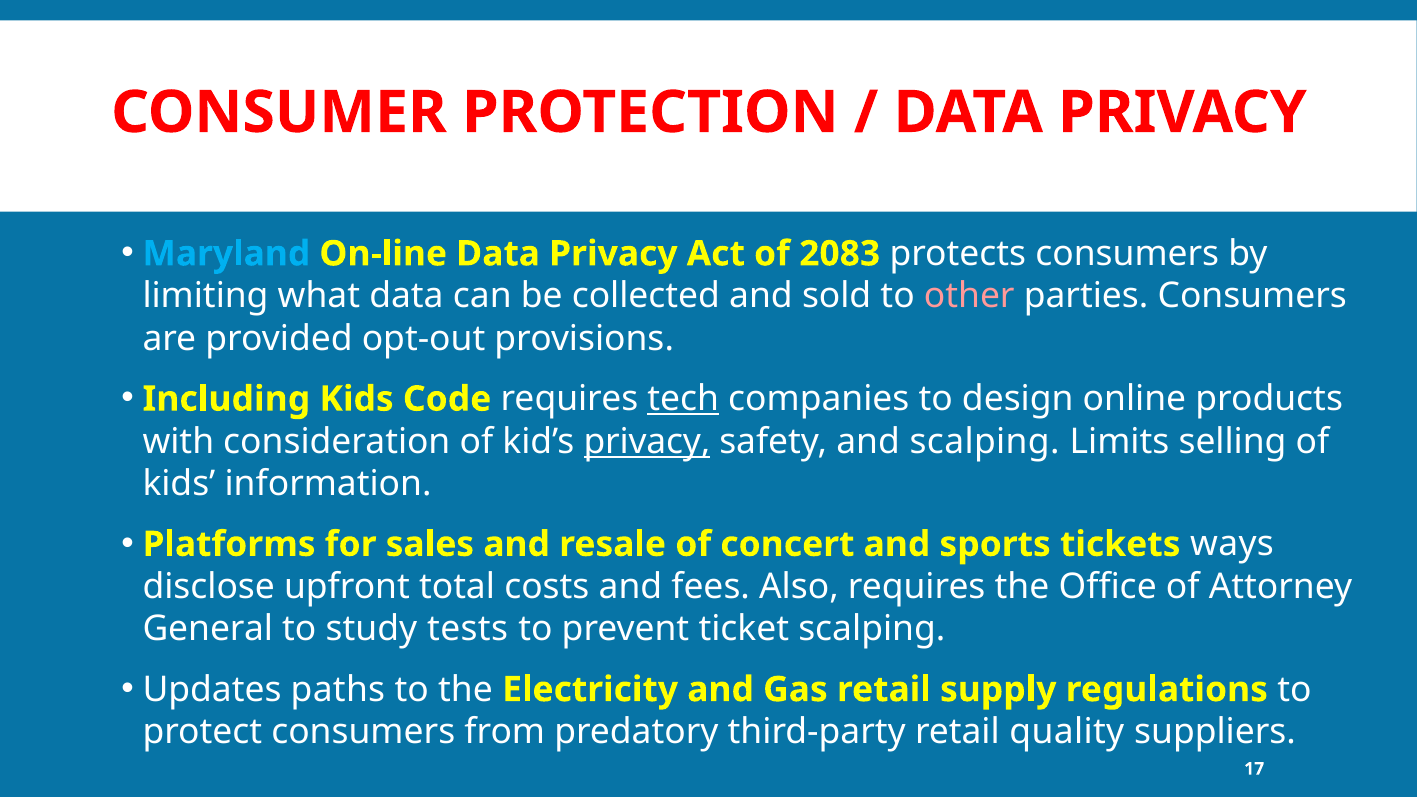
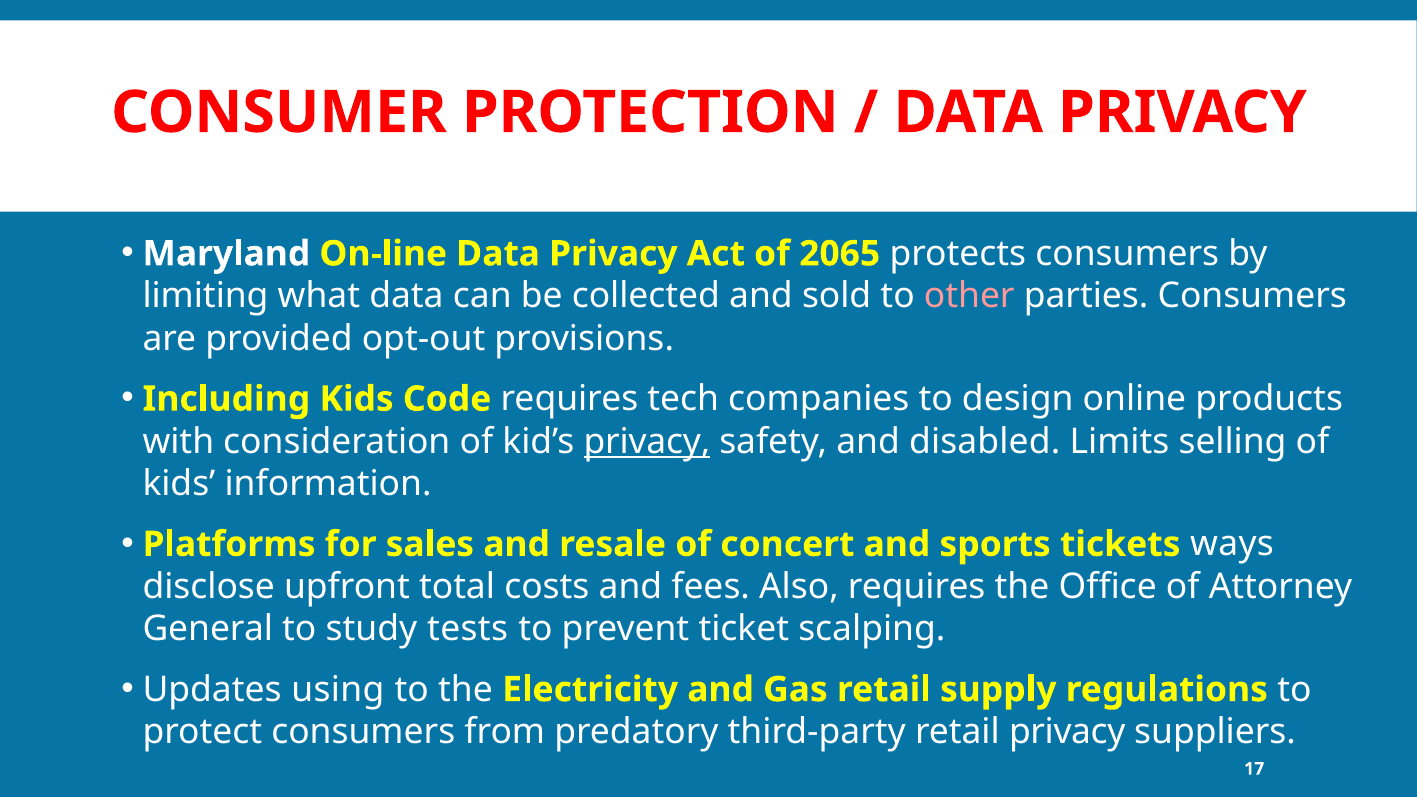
Maryland colour: light blue -> white
2083: 2083 -> 2065
tech underline: present -> none
and scalping: scalping -> disabled
paths: paths -> using
retail quality: quality -> privacy
